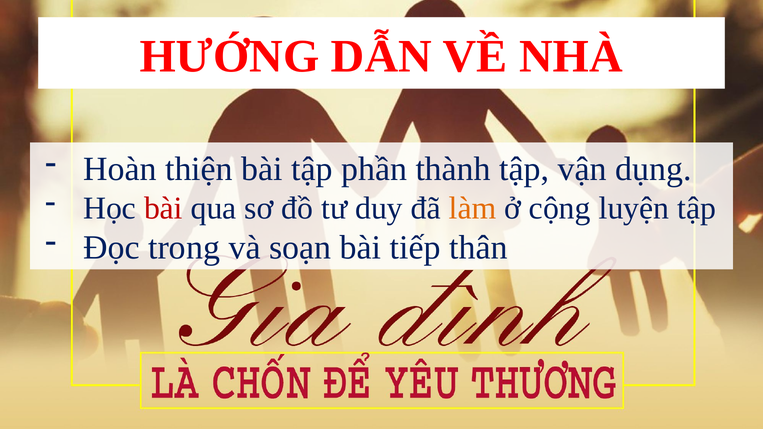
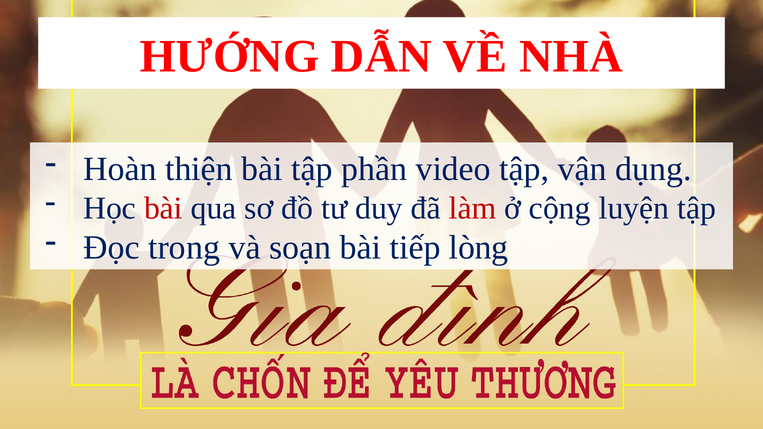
thành: thành -> video
làm colour: orange -> red
thân: thân -> lòng
